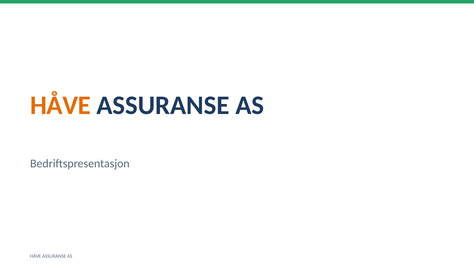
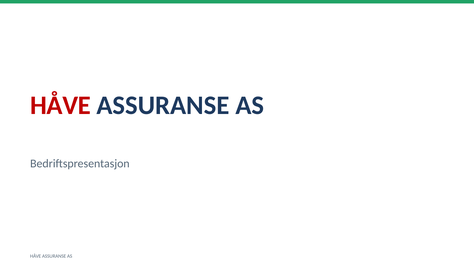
HÅVE at (60, 105) colour: orange -> red
